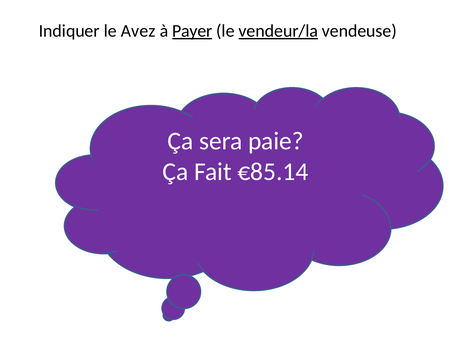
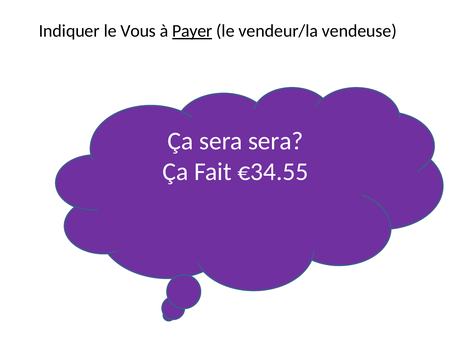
Avez: Avez -> Vous
vendeur/la underline: present -> none
sera paie: paie -> sera
€85.14: €85.14 -> €34.55
